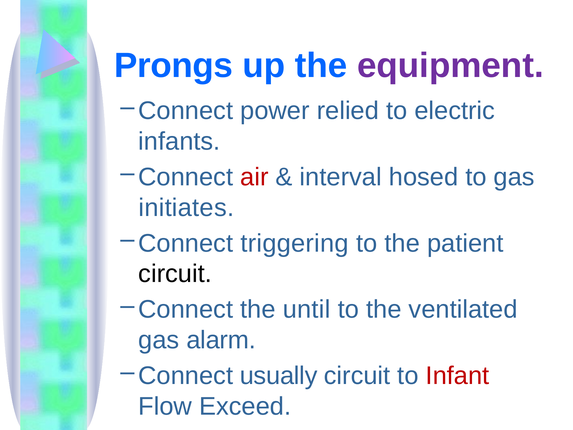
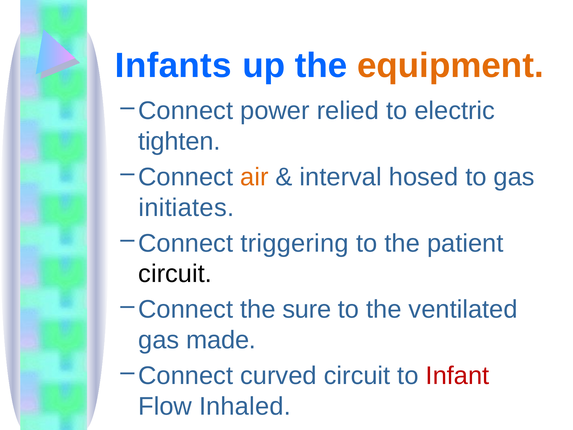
Prongs: Prongs -> Infants
equipment colour: purple -> orange
infants: infants -> tighten
air colour: red -> orange
until: until -> sure
alarm: alarm -> made
usually: usually -> curved
Exceed: Exceed -> Inhaled
